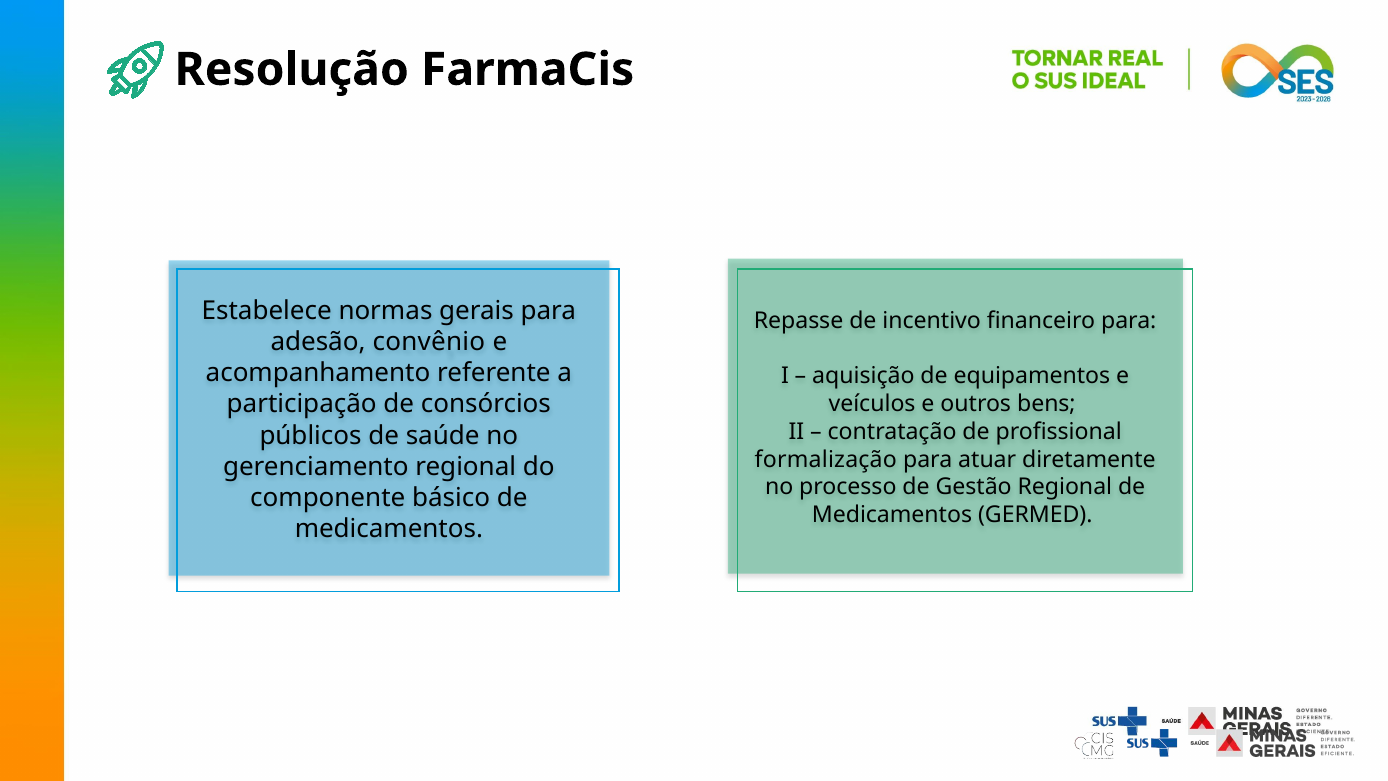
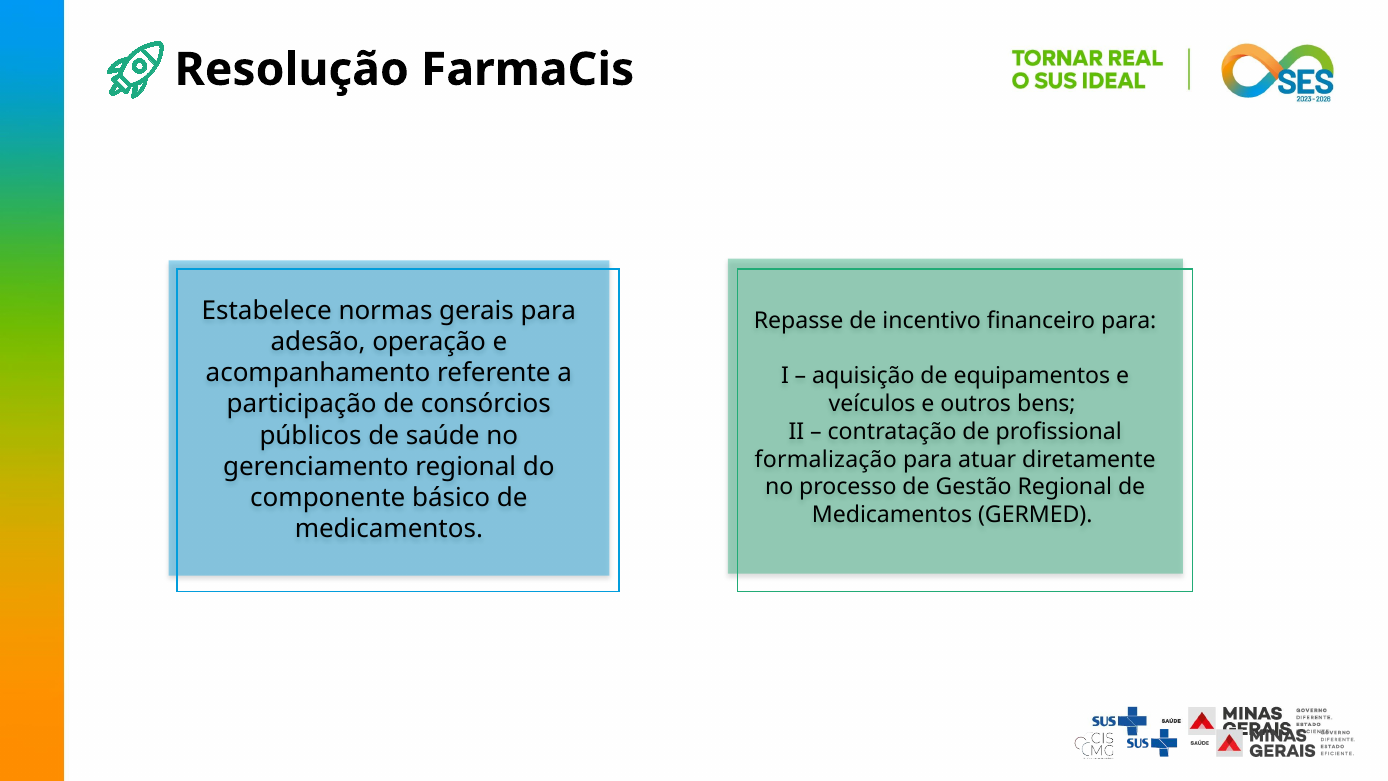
convênio: convênio -> operação
